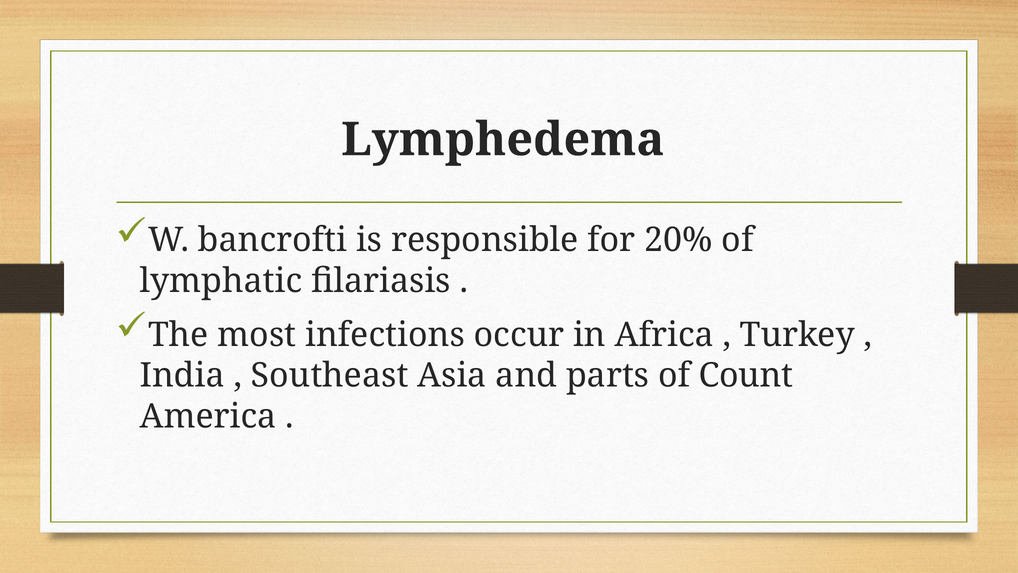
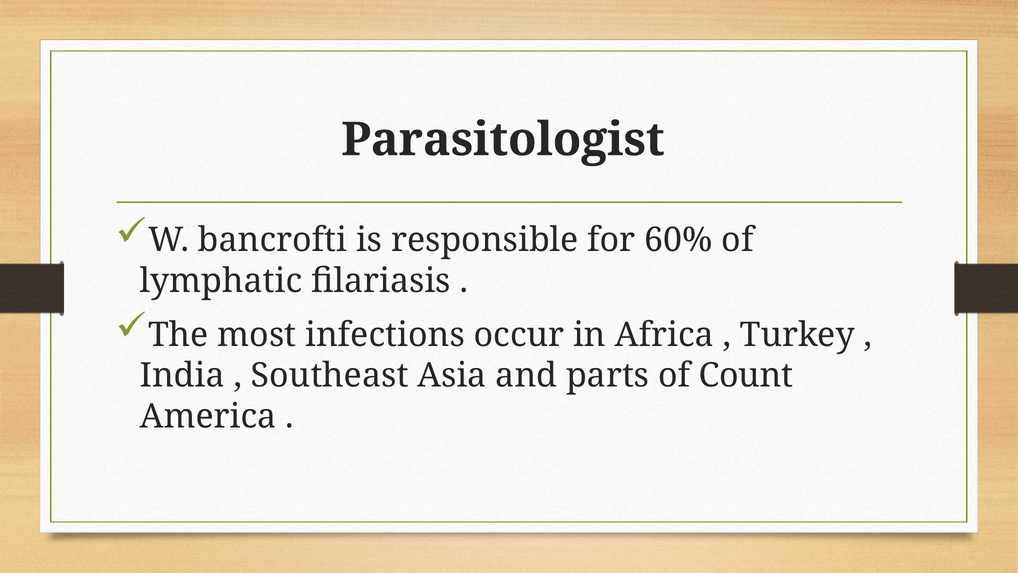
Lymphedema: Lymphedema -> Parasitologist
20%: 20% -> 60%
